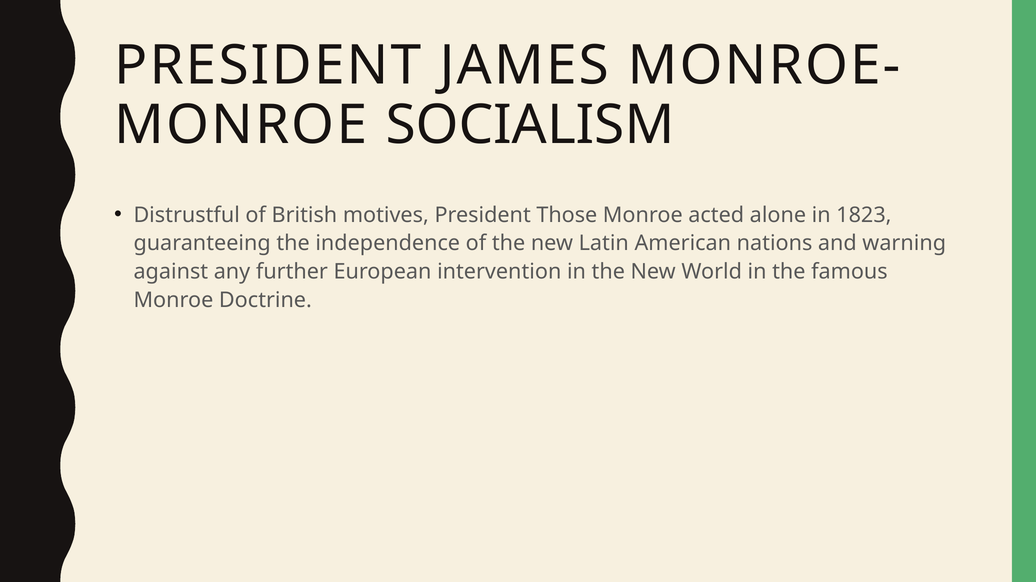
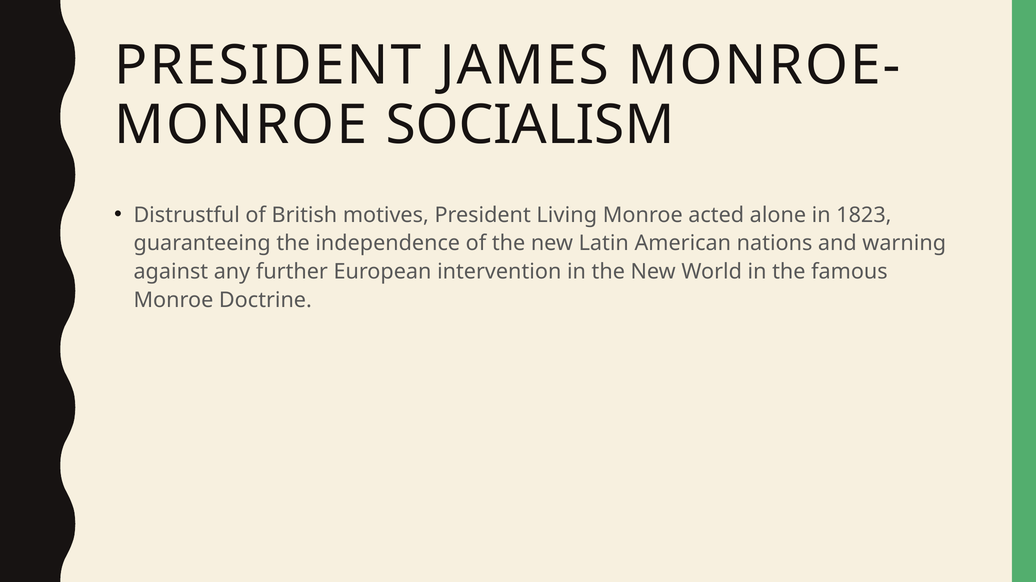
Those: Those -> Living
